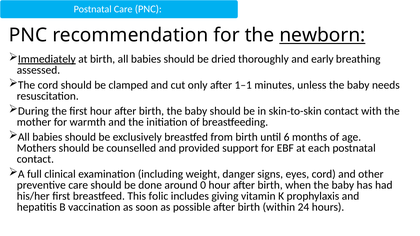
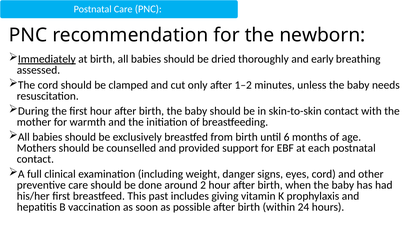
newborn underline: present -> none
1–1: 1–1 -> 1–2
0: 0 -> 2
folic: folic -> past
